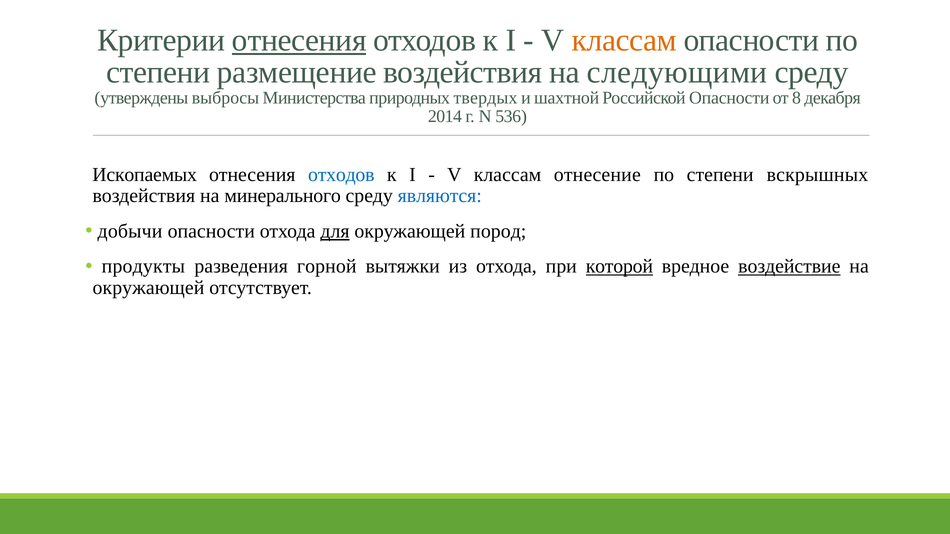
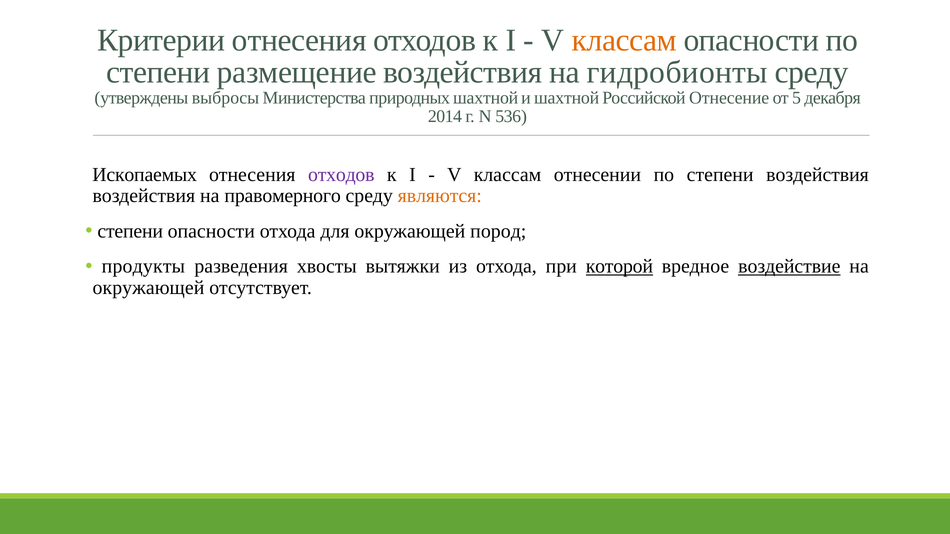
отнесения at (299, 40) underline: present -> none
следующими: следующими -> гидробионты
природных твердых: твердых -> шахтной
Российской Опасности: Опасности -> Отнесение
8: 8 -> 5
отходов at (341, 175) colour: blue -> purple
отнесение: отнесение -> отнесении
степени вскрышных: вскрышных -> воздействия
минерального: минерального -> правомерного
являются colour: blue -> orange
добычи at (130, 231): добычи -> степени
для underline: present -> none
горной: горной -> хвосты
